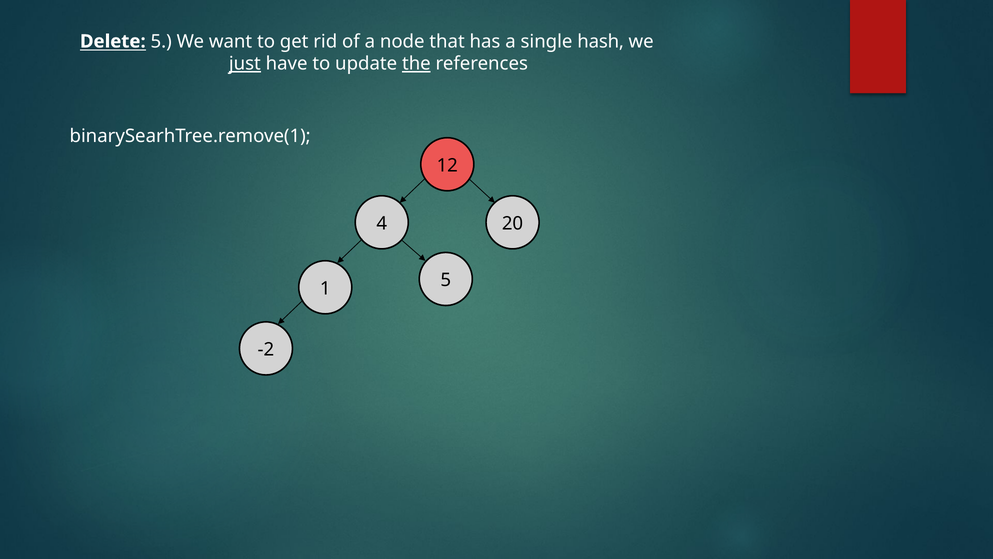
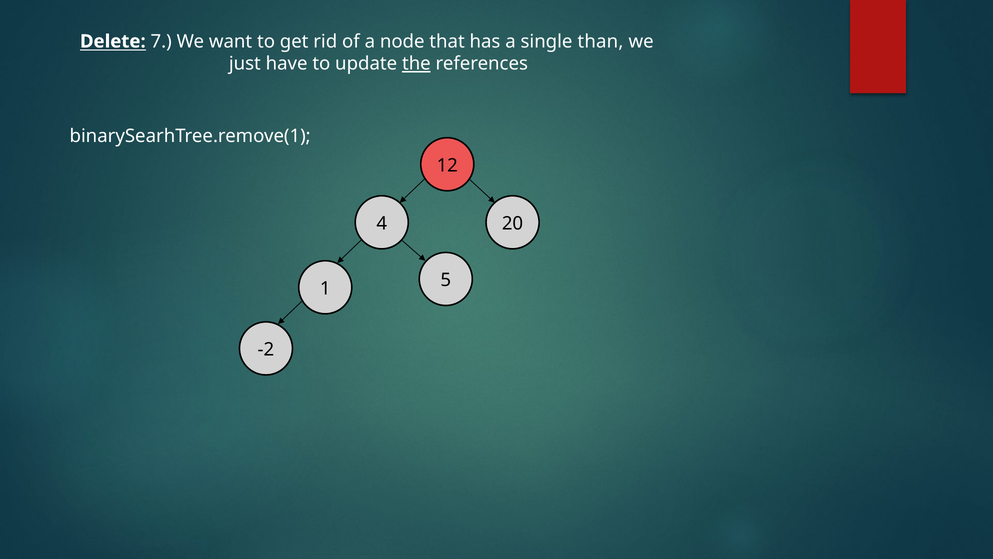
Delete 5: 5 -> 7
hash: hash -> than
just underline: present -> none
